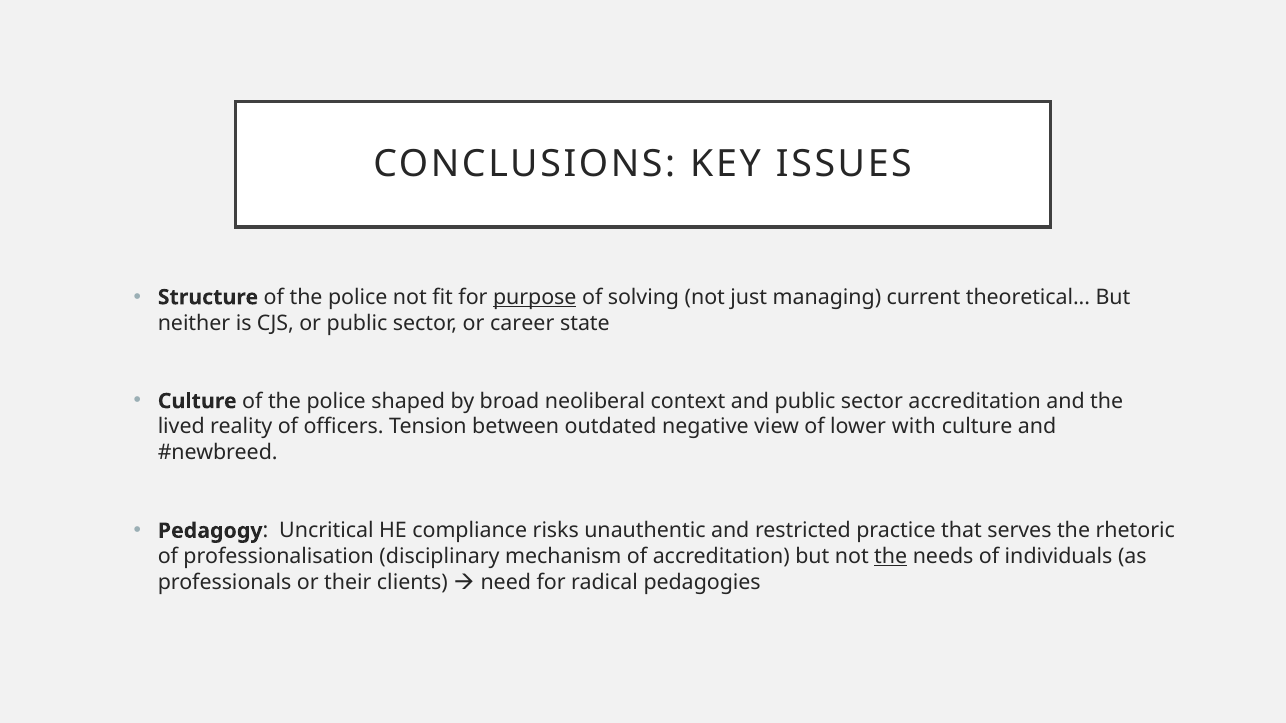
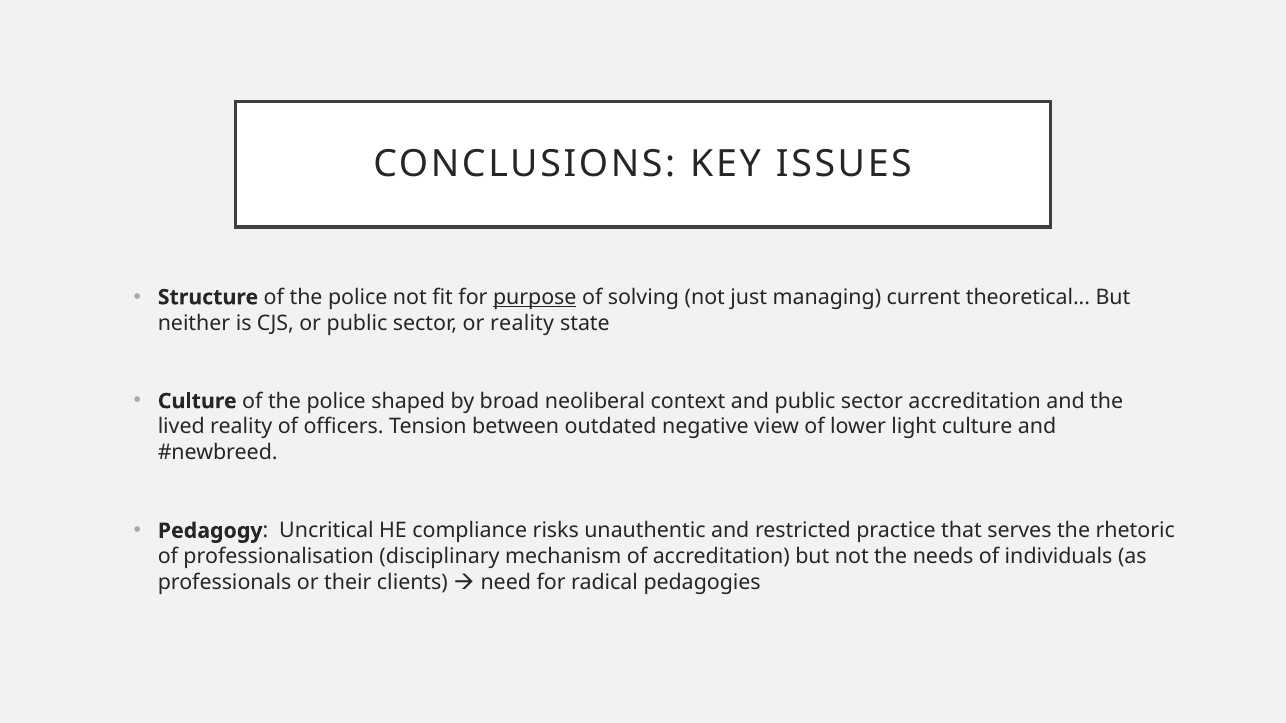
or career: career -> reality
with: with -> light
the at (891, 557) underline: present -> none
